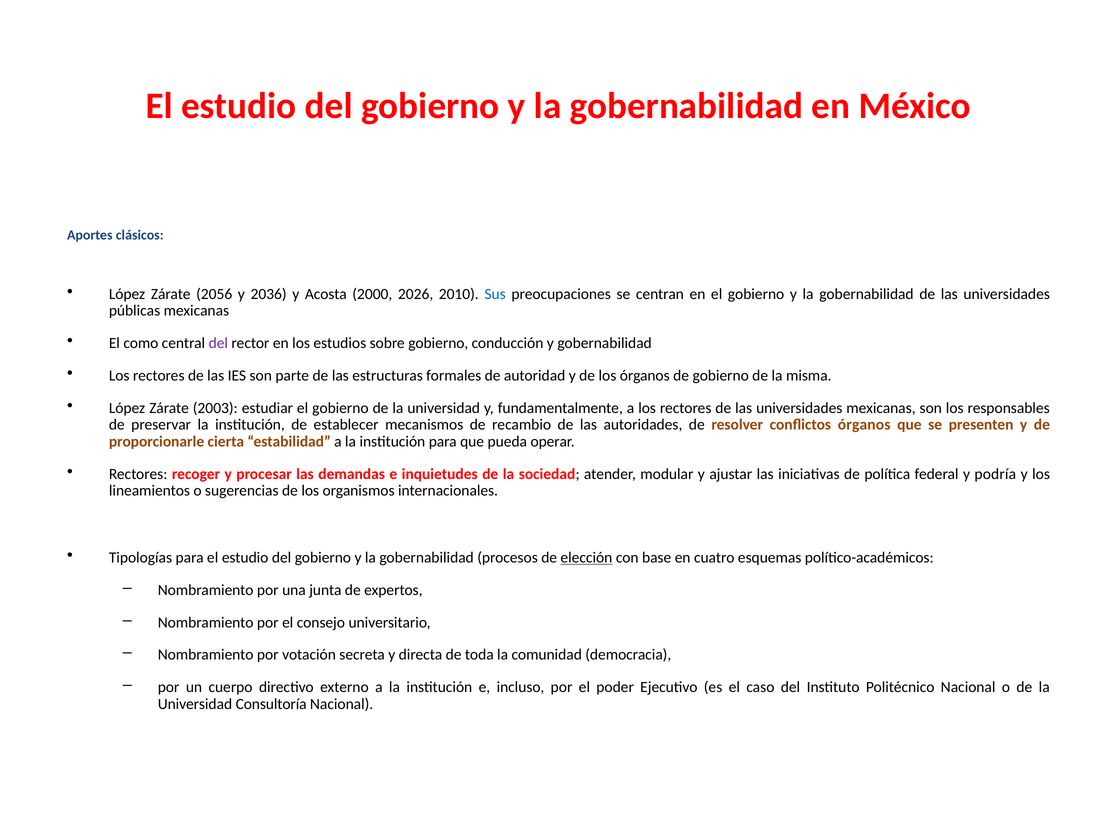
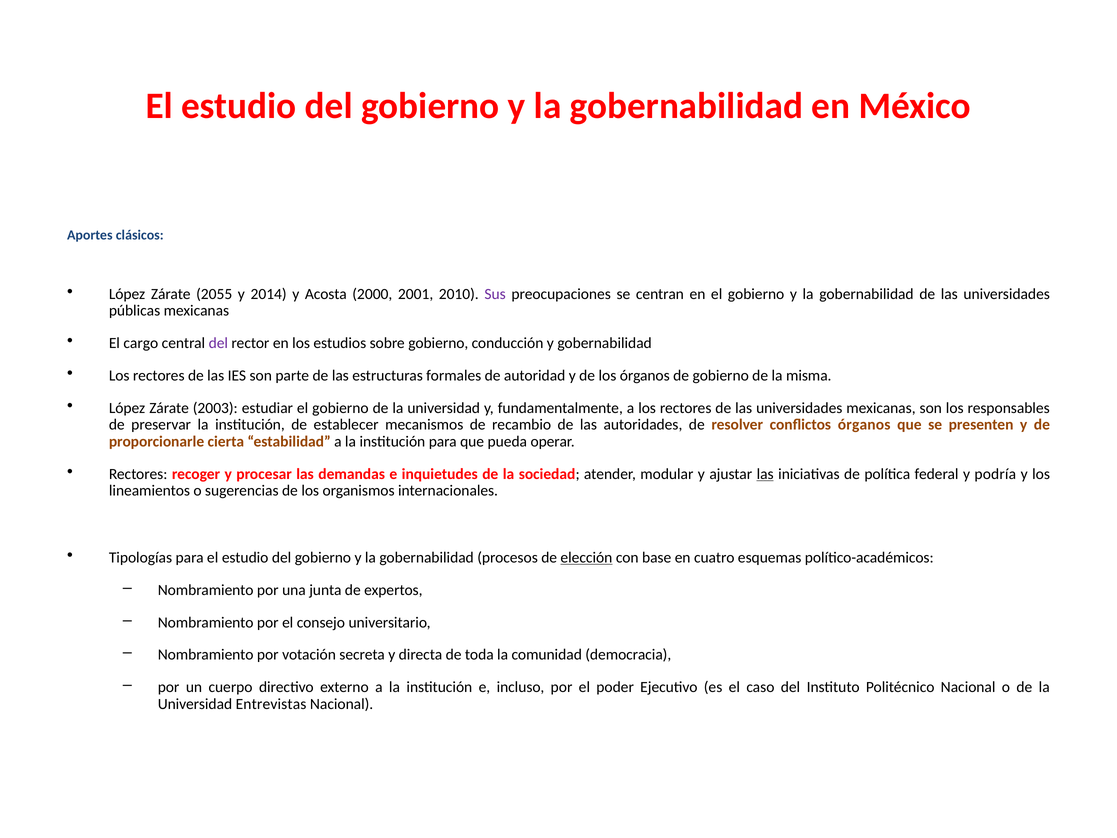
2056: 2056 -> 2055
2036: 2036 -> 2014
2026: 2026 -> 2001
Sus colour: blue -> purple
como: como -> cargo
las at (765, 474) underline: none -> present
Consultoría: Consultoría -> Entrevistas
